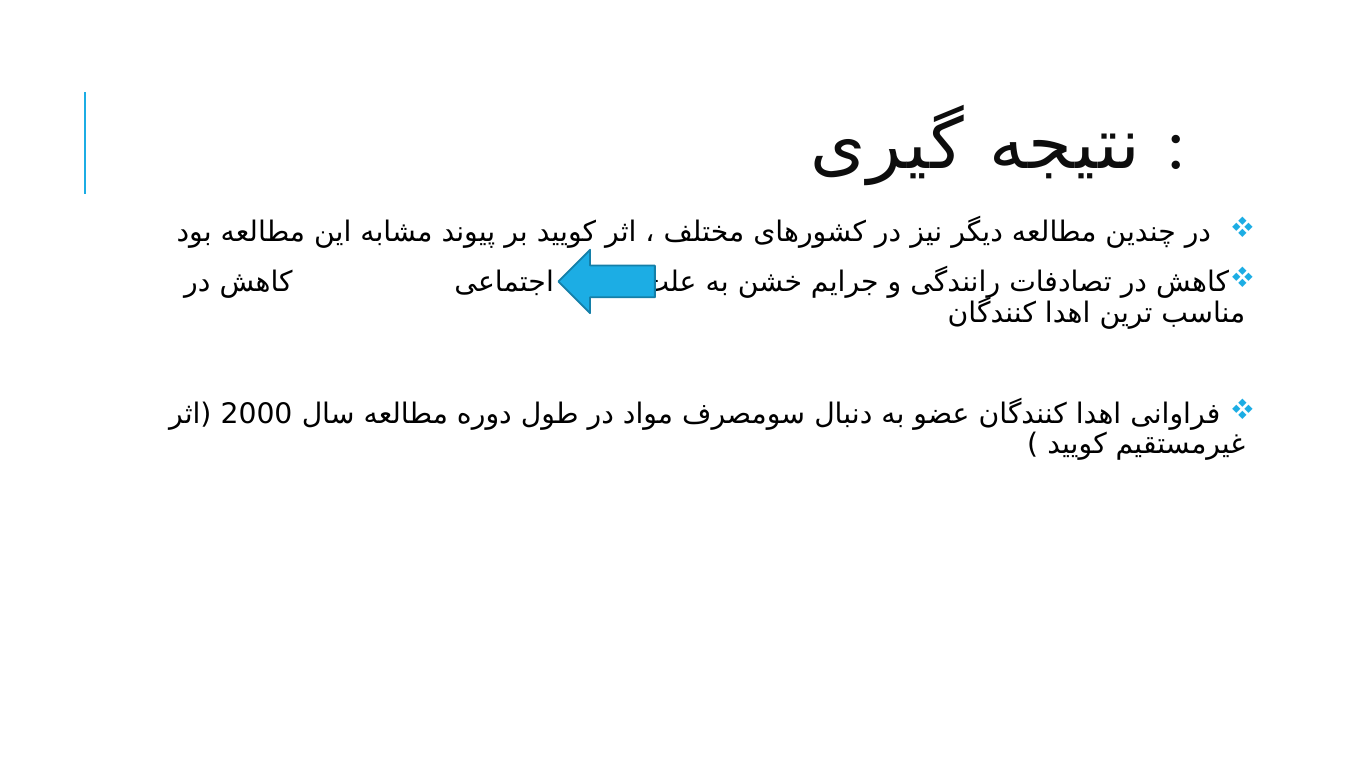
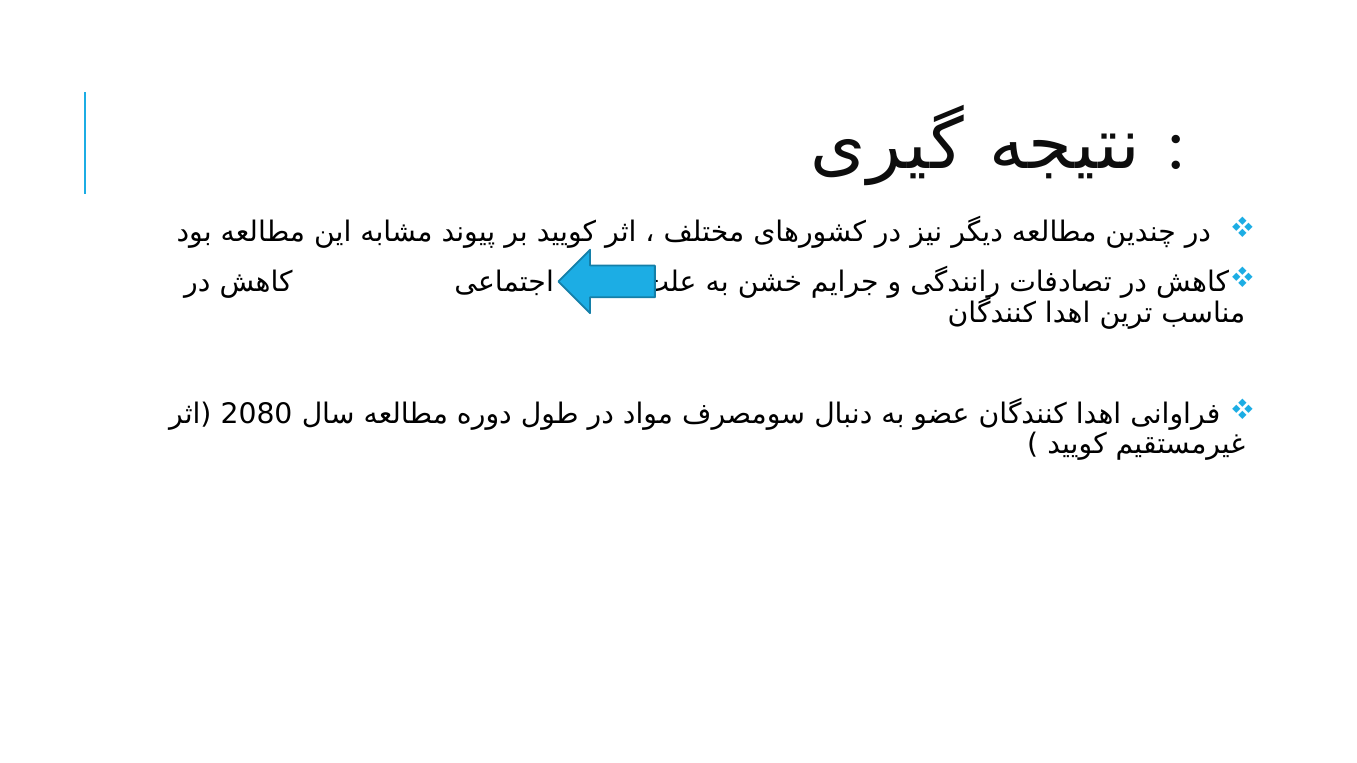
2000: 2000 -> 2080
